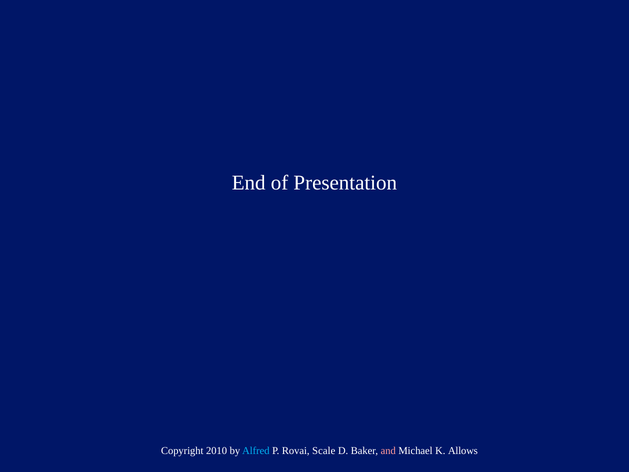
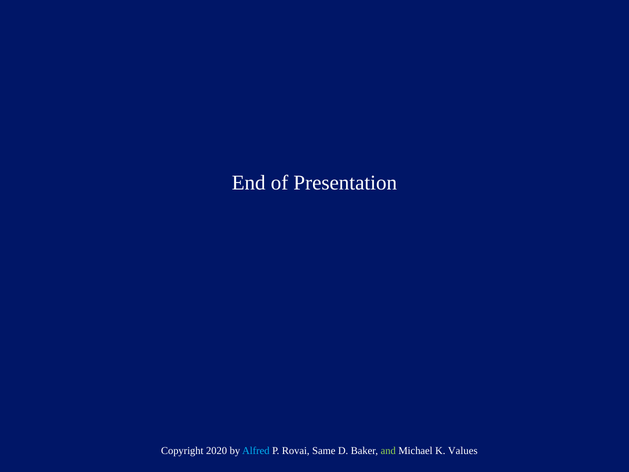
2010: 2010 -> 2020
Scale: Scale -> Same
and colour: pink -> light green
Allows: Allows -> Values
